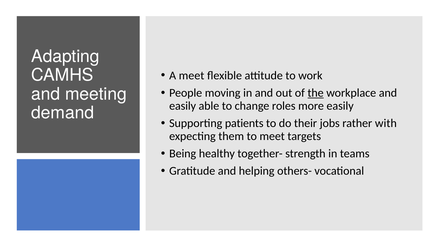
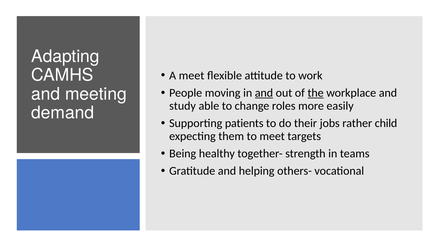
and at (264, 93) underline: none -> present
easily at (183, 106): easily -> study
with: with -> child
